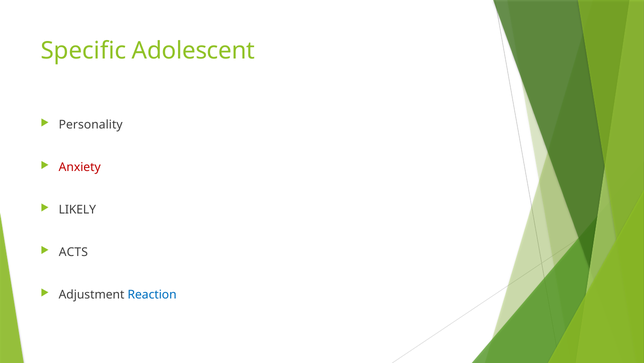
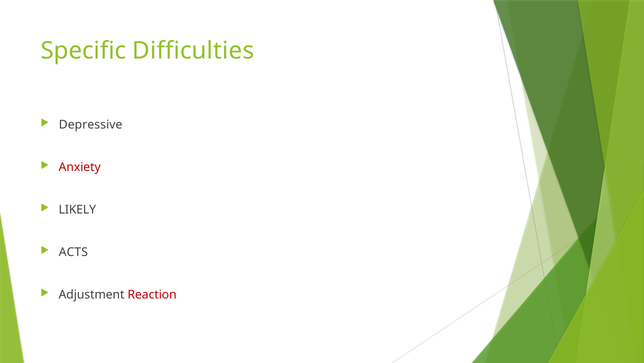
Adolescent: Adolescent -> Difficulties
Personality: Personality -> Depressive
Reaction colour: blue -> red
